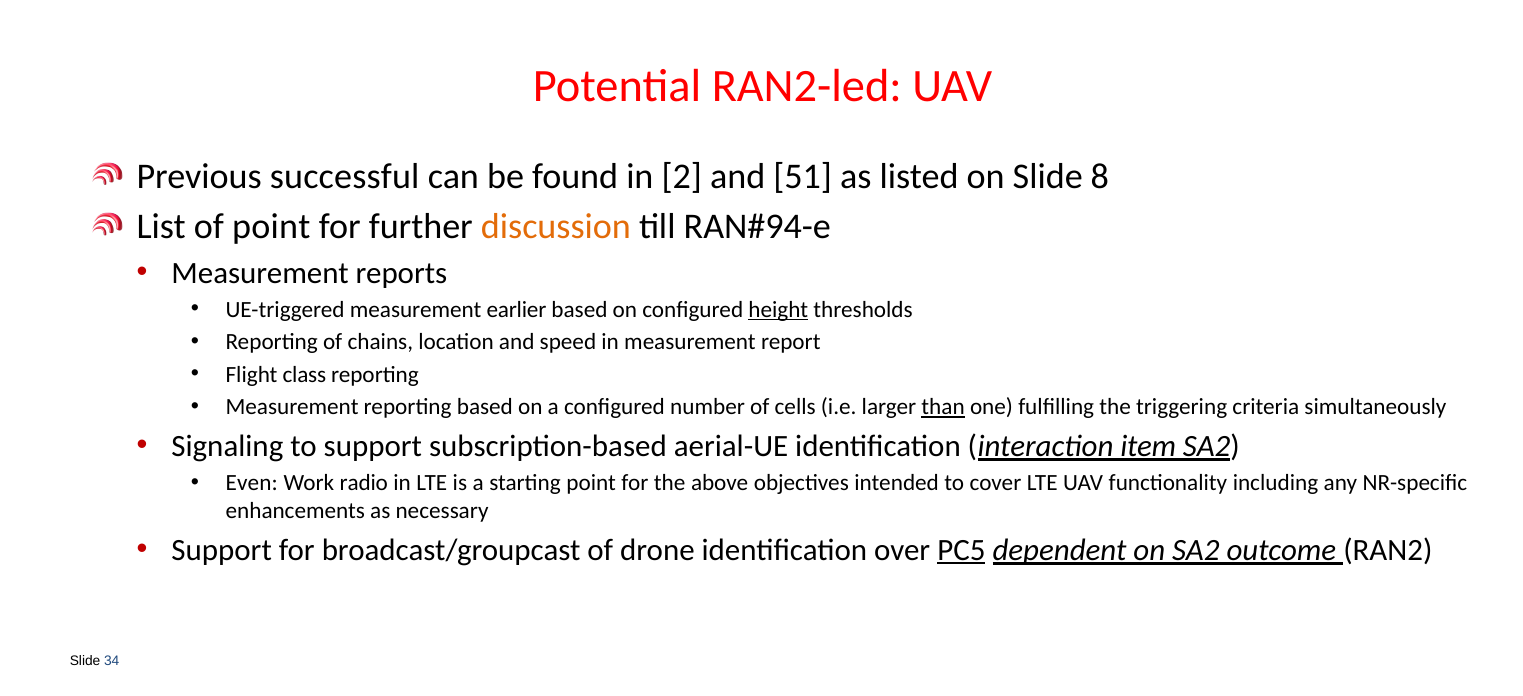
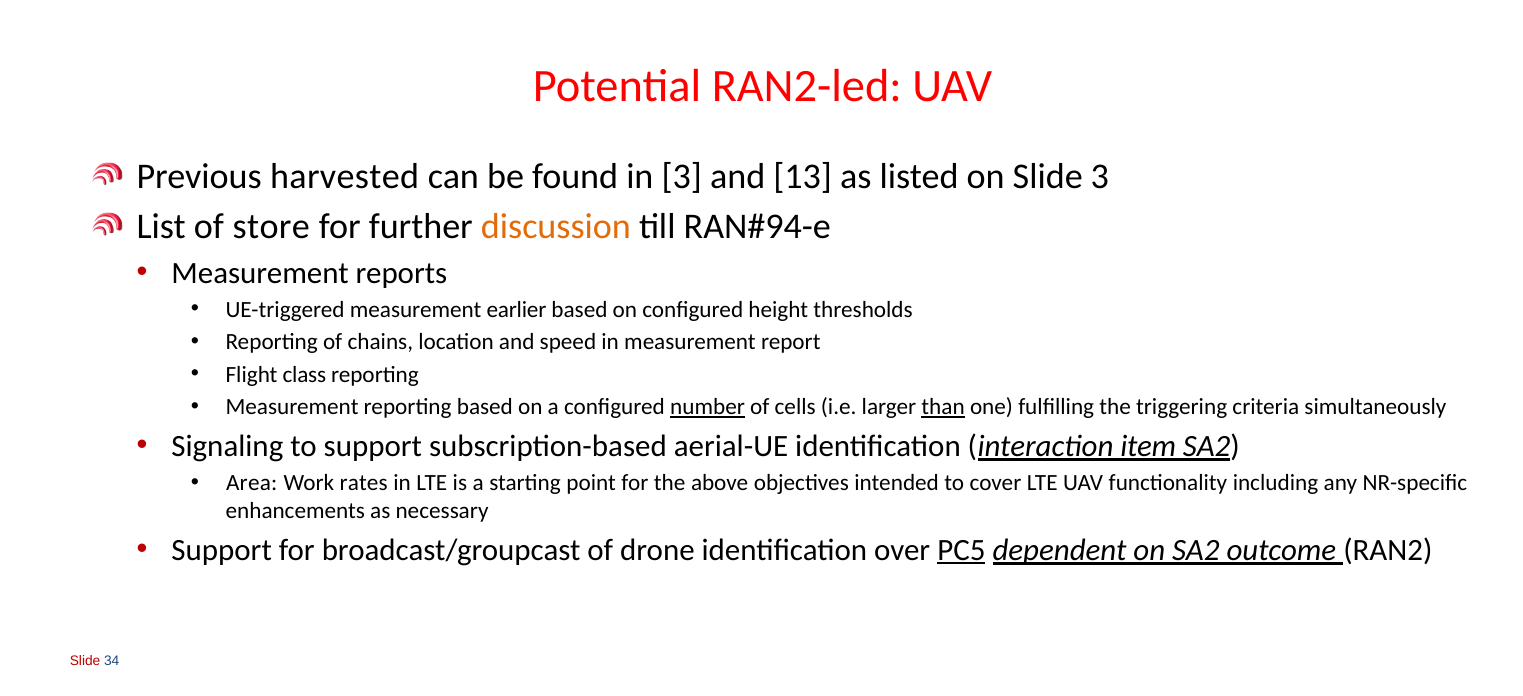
successful: successful -> harvested
in 2: 2 -> 3
51: 51 -> 13
Slide 8: 8 -> 3
of point: point -> store
height underline: present -> none
number underline: none -> present
Even: Even -> Area
radio: radio -> rates
Slide at (85, 662) colour: black -> red
